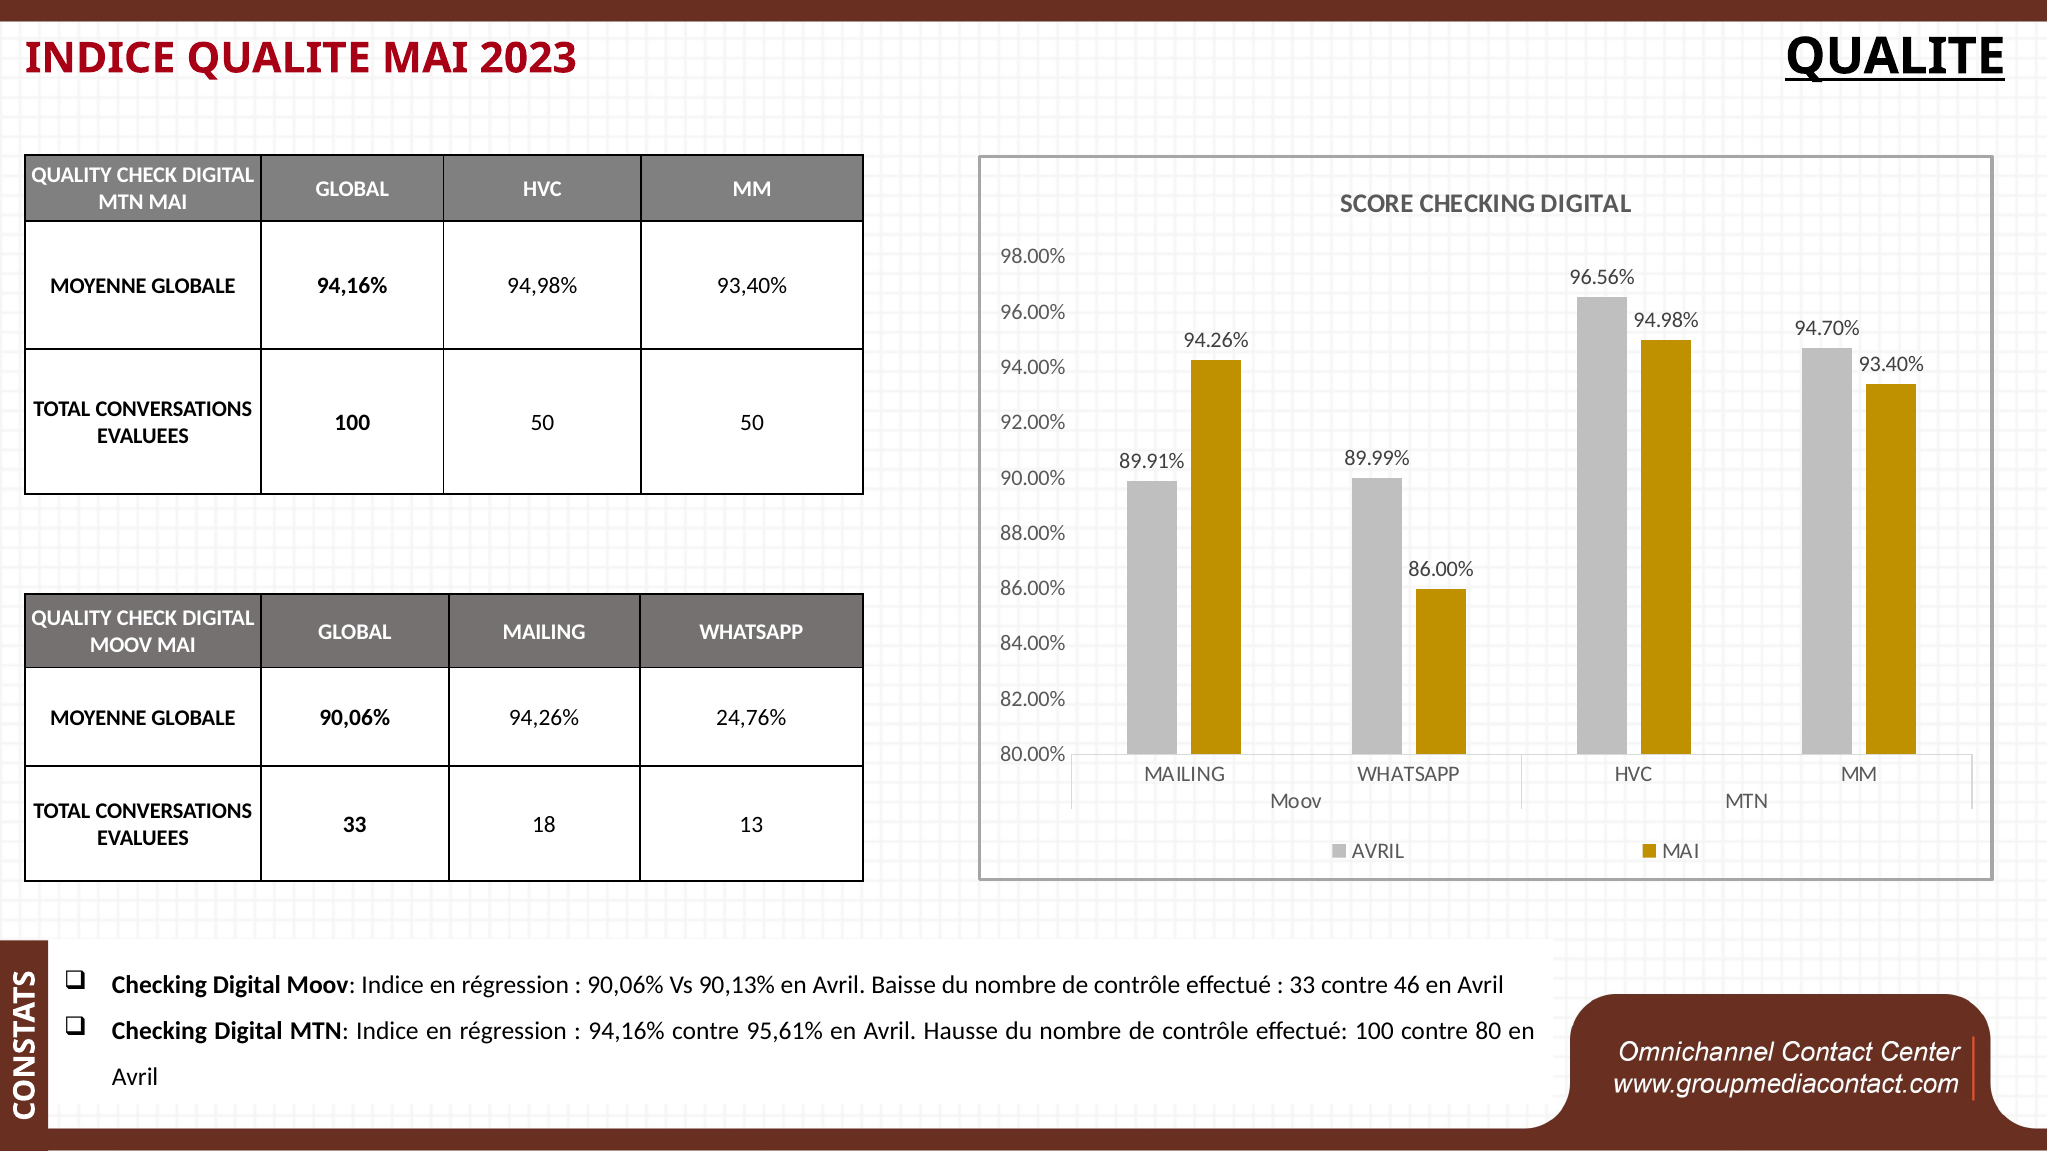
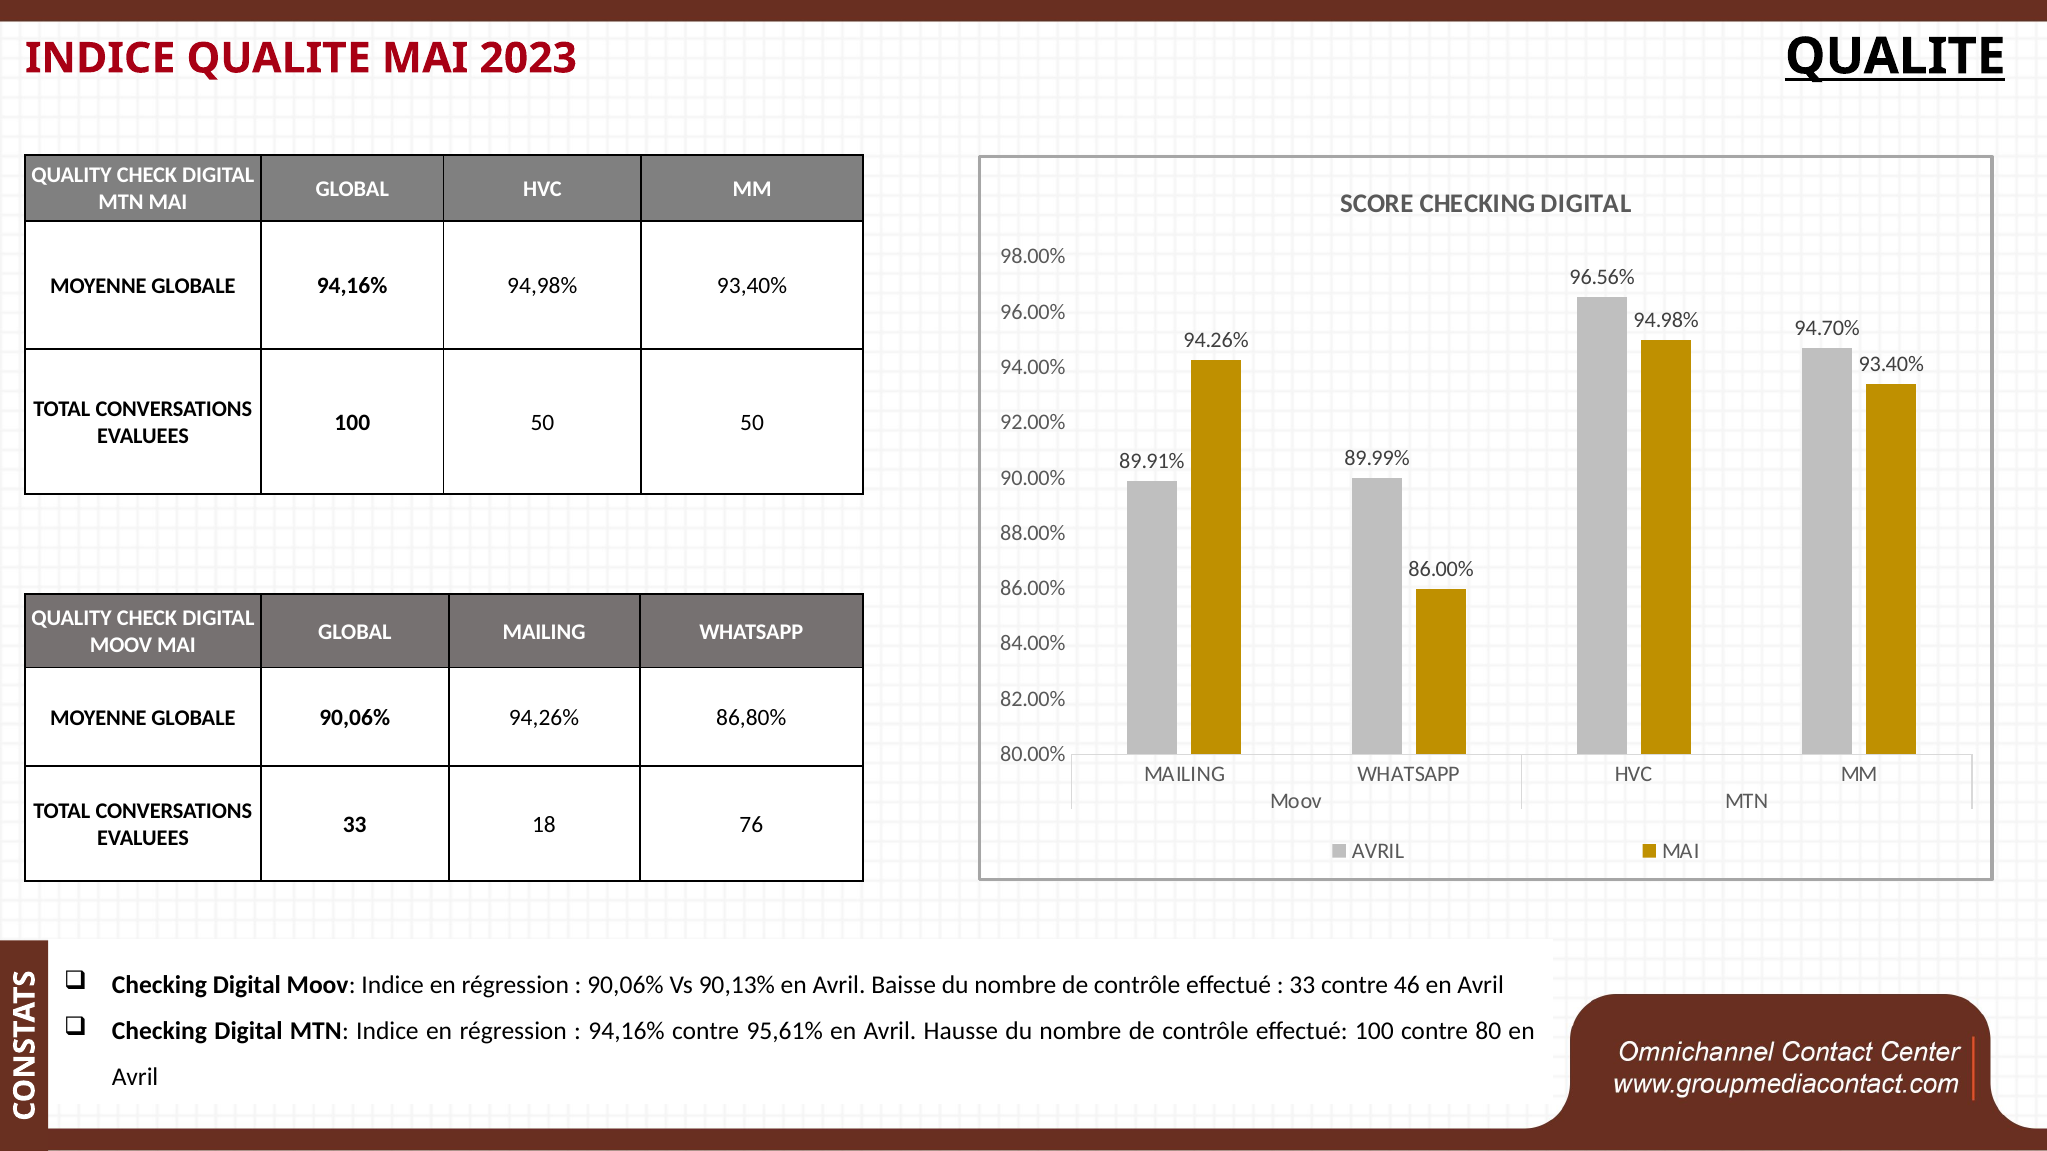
24,76%: 24,76% -> 86,80%
13: 13 -> 76
